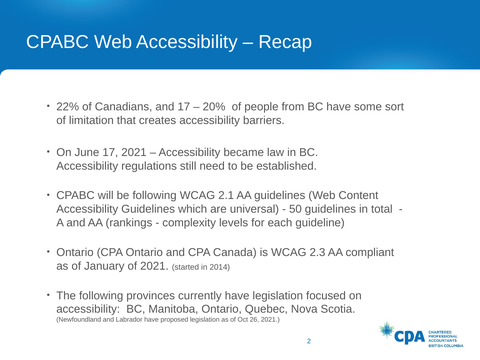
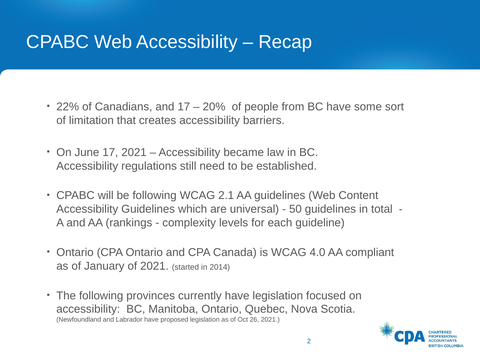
2.3: 2.3 -> 4.0
